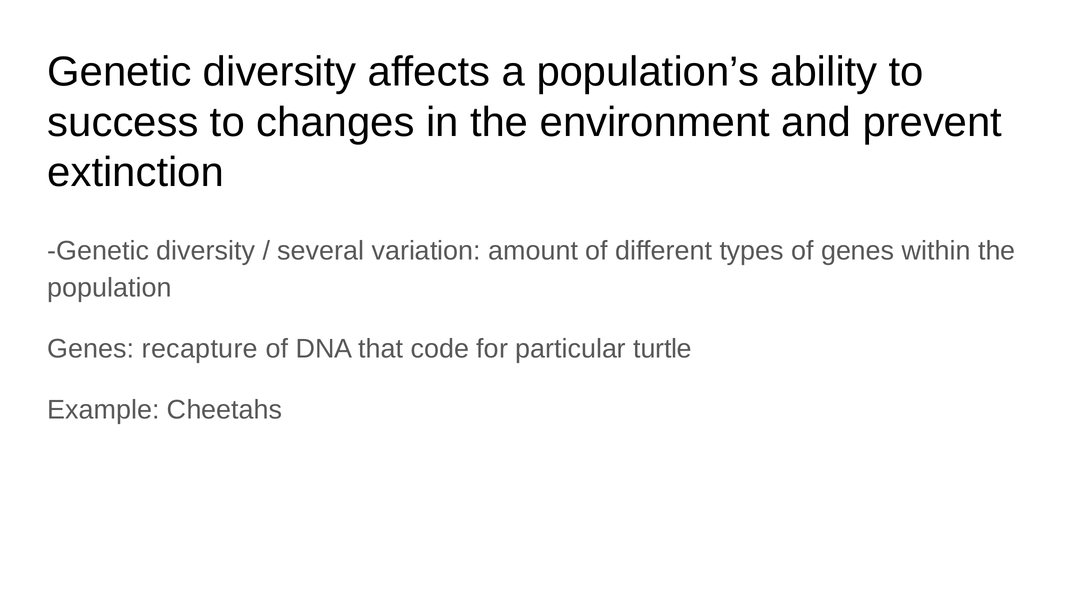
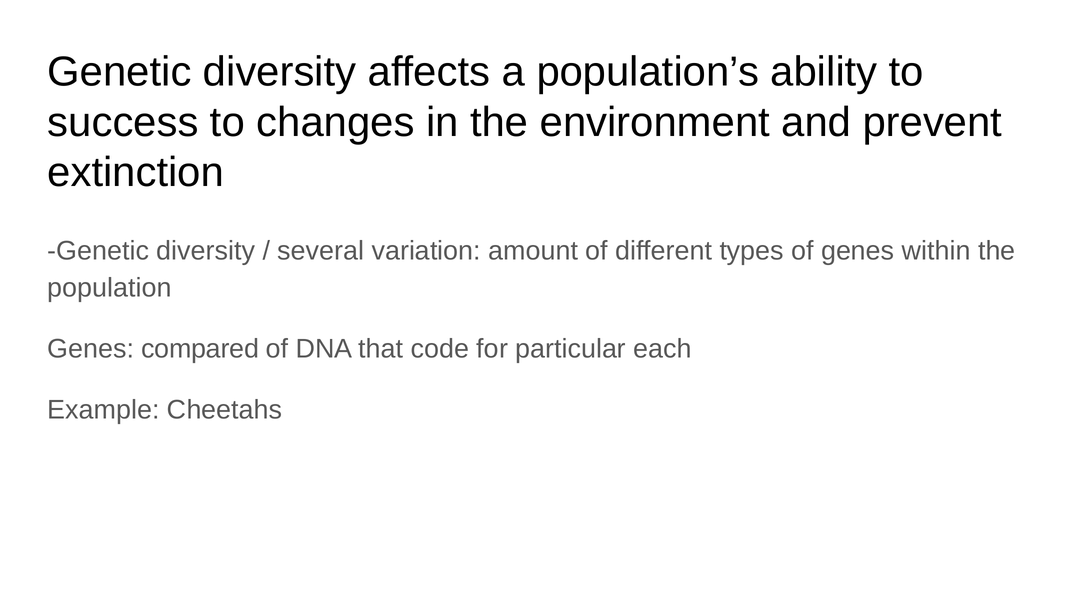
recapture: recapture -> compared
turtle: turtle -> each
